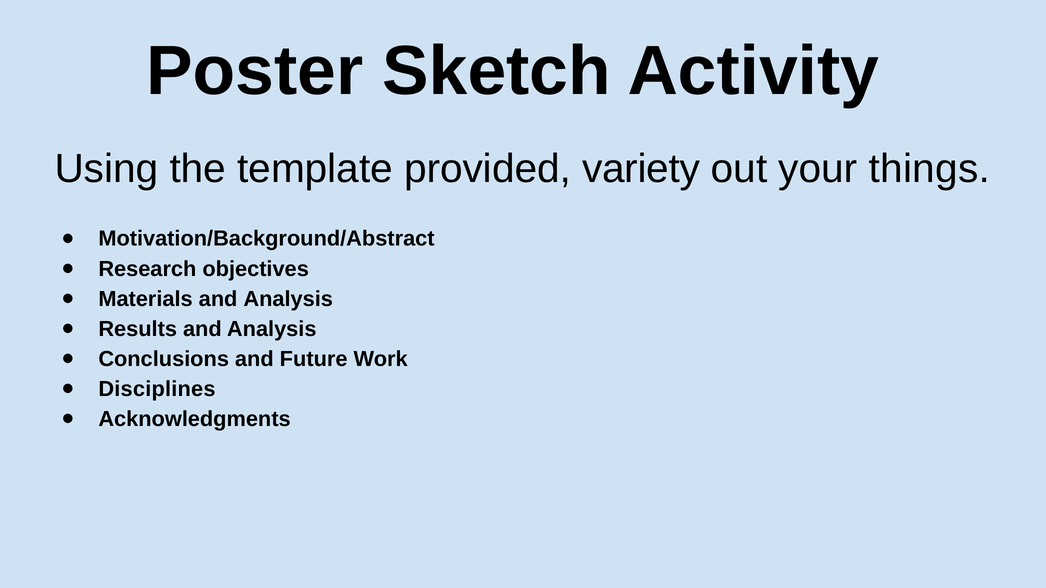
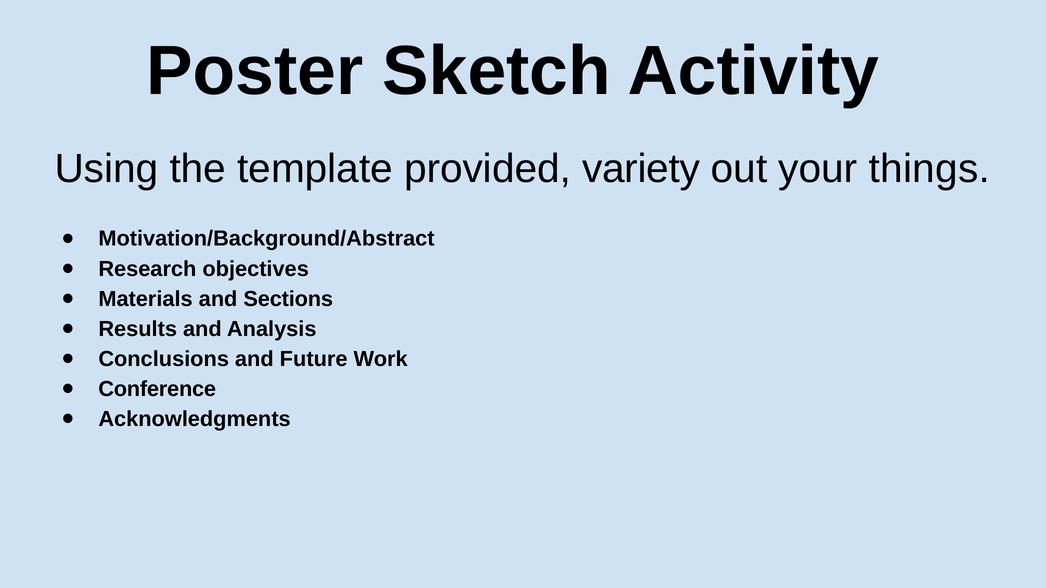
Materials and Analysis: Analysis -> Sections
Disciplines: Disciplines -> Conference
